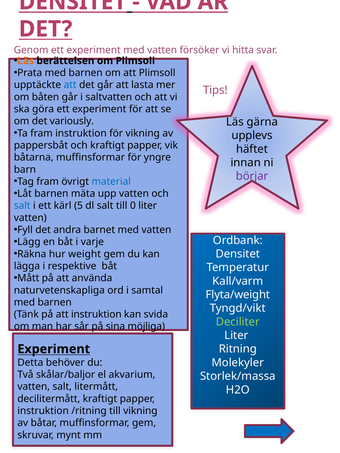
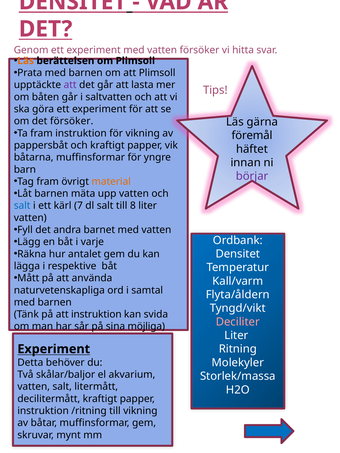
att at (70, 85) colour: blue -> purple
det variously: variously -> försöker
upplevs: upplevs -> föremål
material colour: blue -> orange
5: 5 -> 7
0: 0 -> 8
weight: weight -> antalet
Flyta/weight: Flyta/weight -> Flyta/åldern
Deciliter colour: light green -> pink
